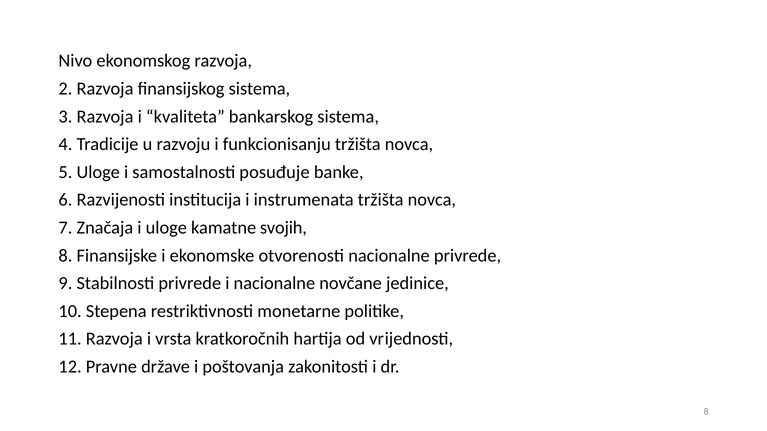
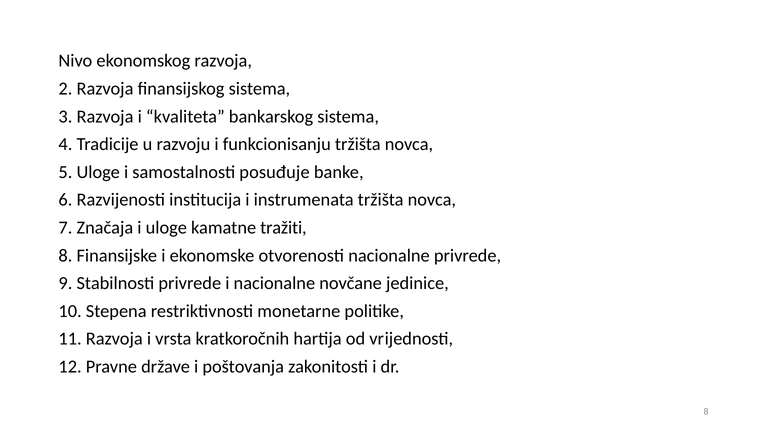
svojih: svojih -> tražiti
